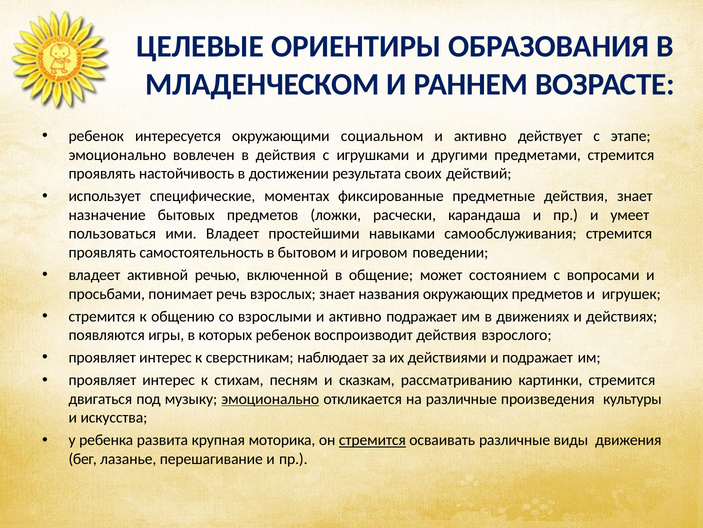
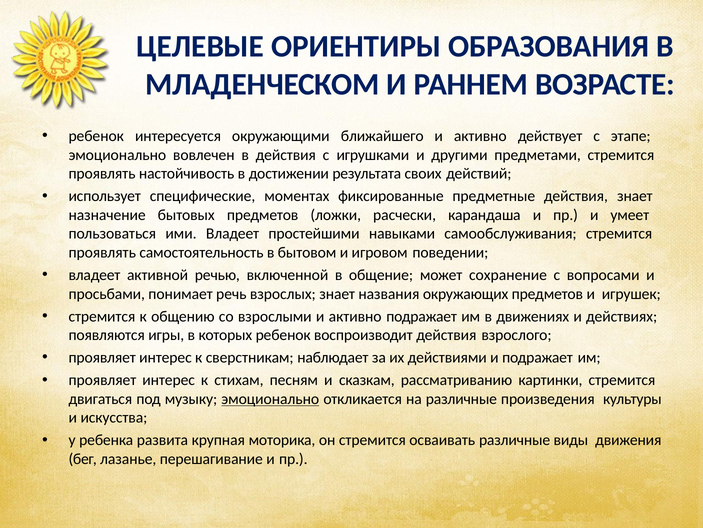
социальном: социальном -> ближайшего
состоянием: состоянием -> сохранение
стремится at (372, 440) underline: present -> none
